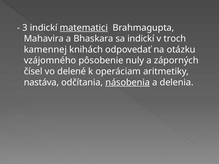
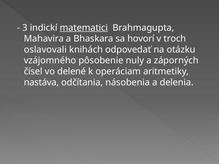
sa indickí: indickí -> hovorí
kamennej: kamennej -> oslavovali
násobenia underline: present -> none
